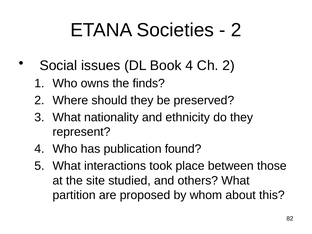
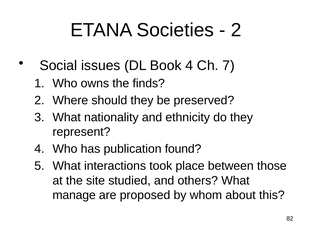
Ch 2: 2 -> 7
partition: partition -> manage
